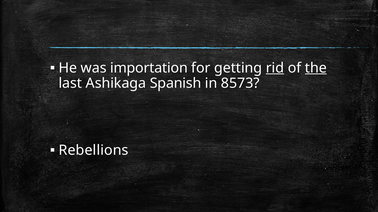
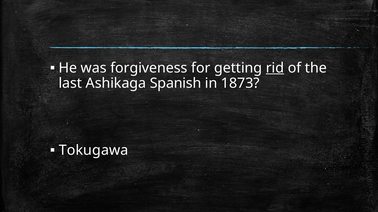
importation: importation -> forgiveness
the underline: present -> none
8573: 8573 -> 1873
Rebellions: Rebellions -> Tokugawa
